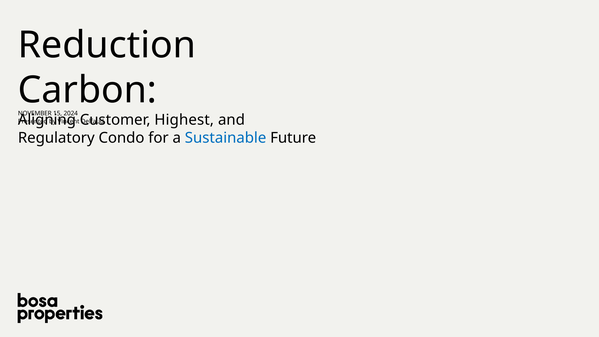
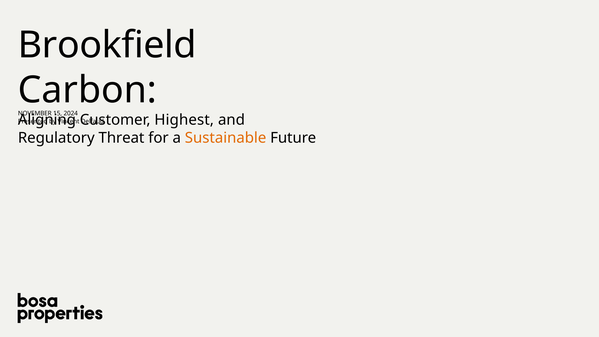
Reduction: Reduction -> Brookfield
Condo: Condo -> Threat
Sustainable colour: blue -> orange
